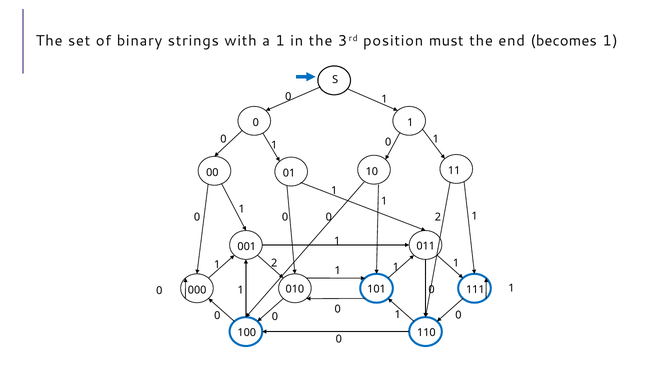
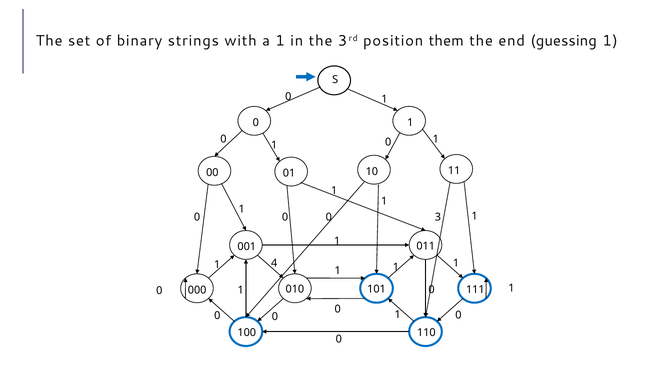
must: must -> them
becomes: becomes -> guessing
0 2: 2 -> 3
1 2: 2 -> 4
